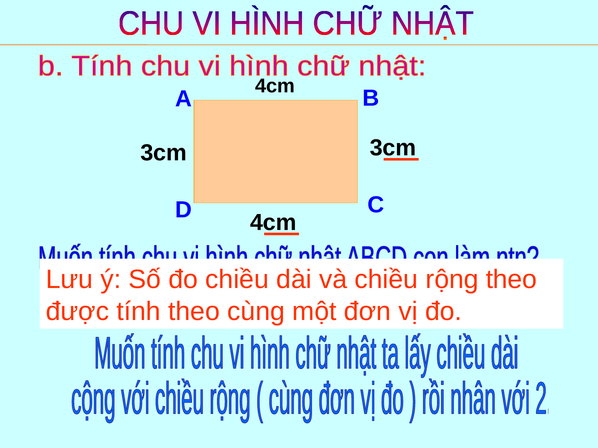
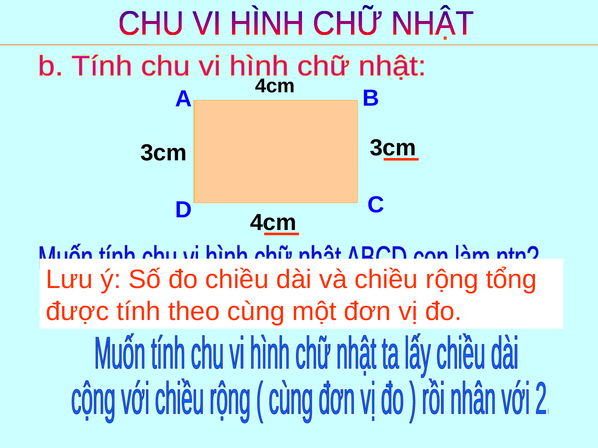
rộng theo: theo -> tổng
